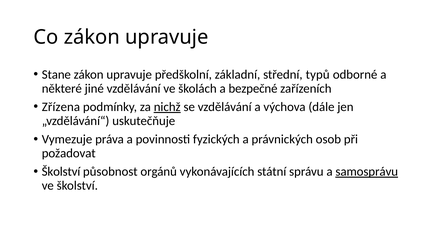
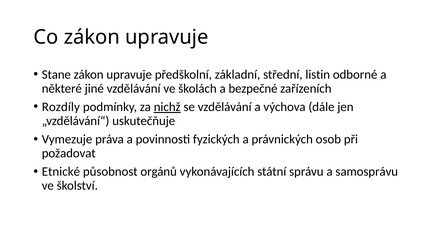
typů: typů -> listin
Zřízena: Zřízena -> Rozdíly
Školství at (61, 171): Školství -> Etnické
samosprávu underline: present -> none
